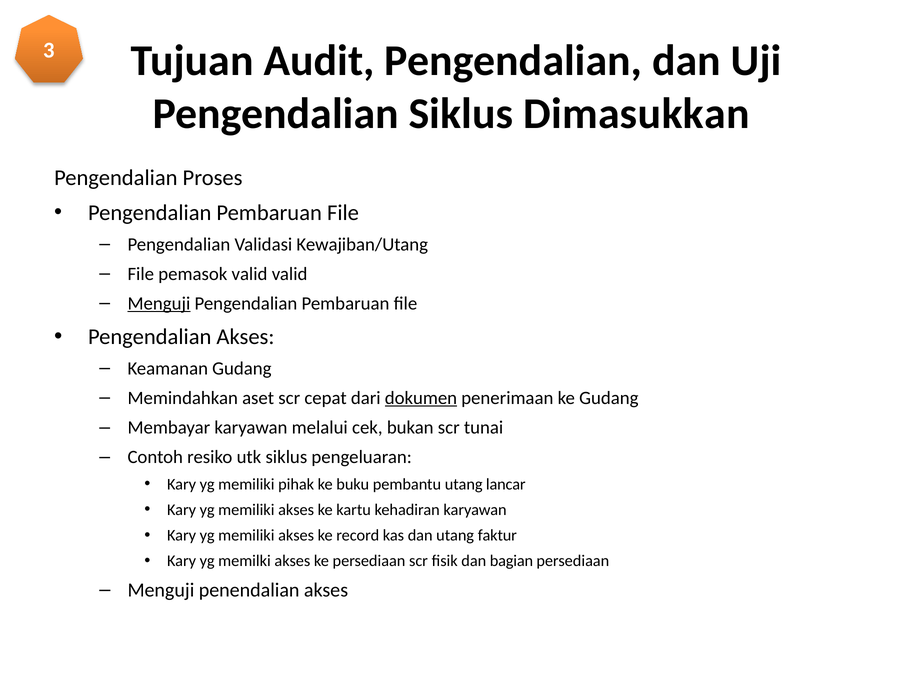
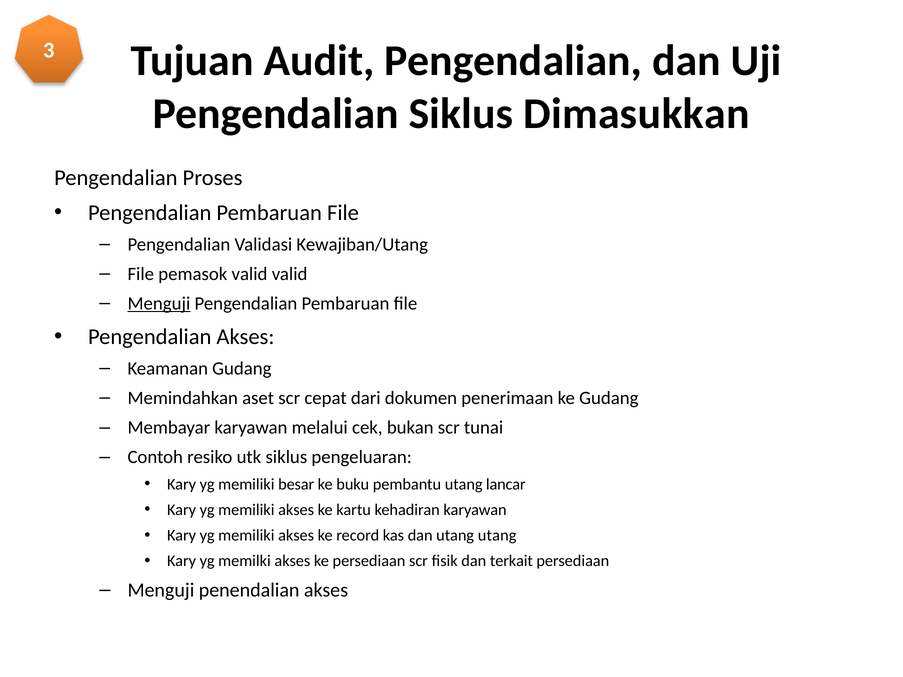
dokumen underline: present -> none
pihak: pihak -> besar
utang faktur: faktur -> utang
bagian: bagian -> terkait
